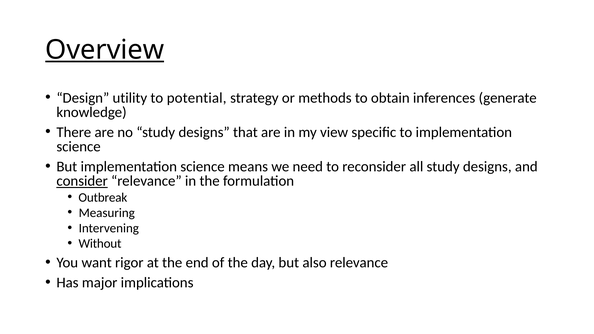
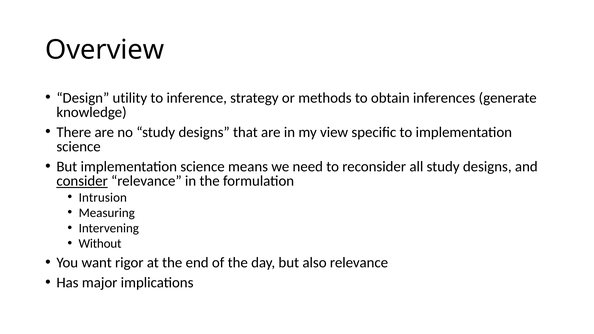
Overview underline: present -> none
potential: potential -> inference
Outbreak: Outbreak -> Intrusion
